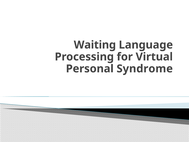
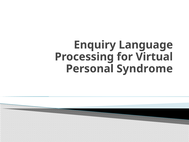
Waiting: Waiting -> Enquiry
